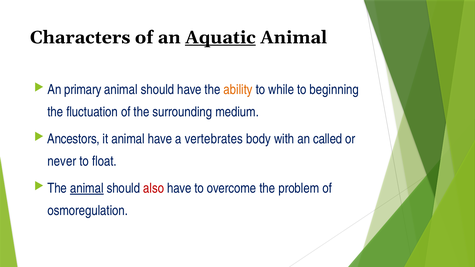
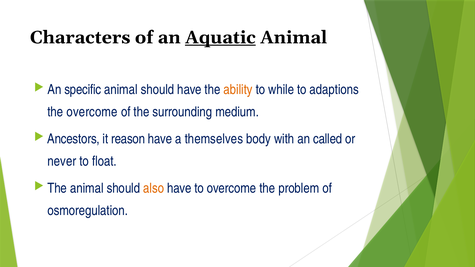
primary: primary -> specific
beginning: beginning -> adaptions
fluctuation: fluctuation -> overcome
it animal: animal -> reason
vertebrates: vertebrates -> themselves
animal at (87, 188) underline: present -> none
also colour: red -> orange
